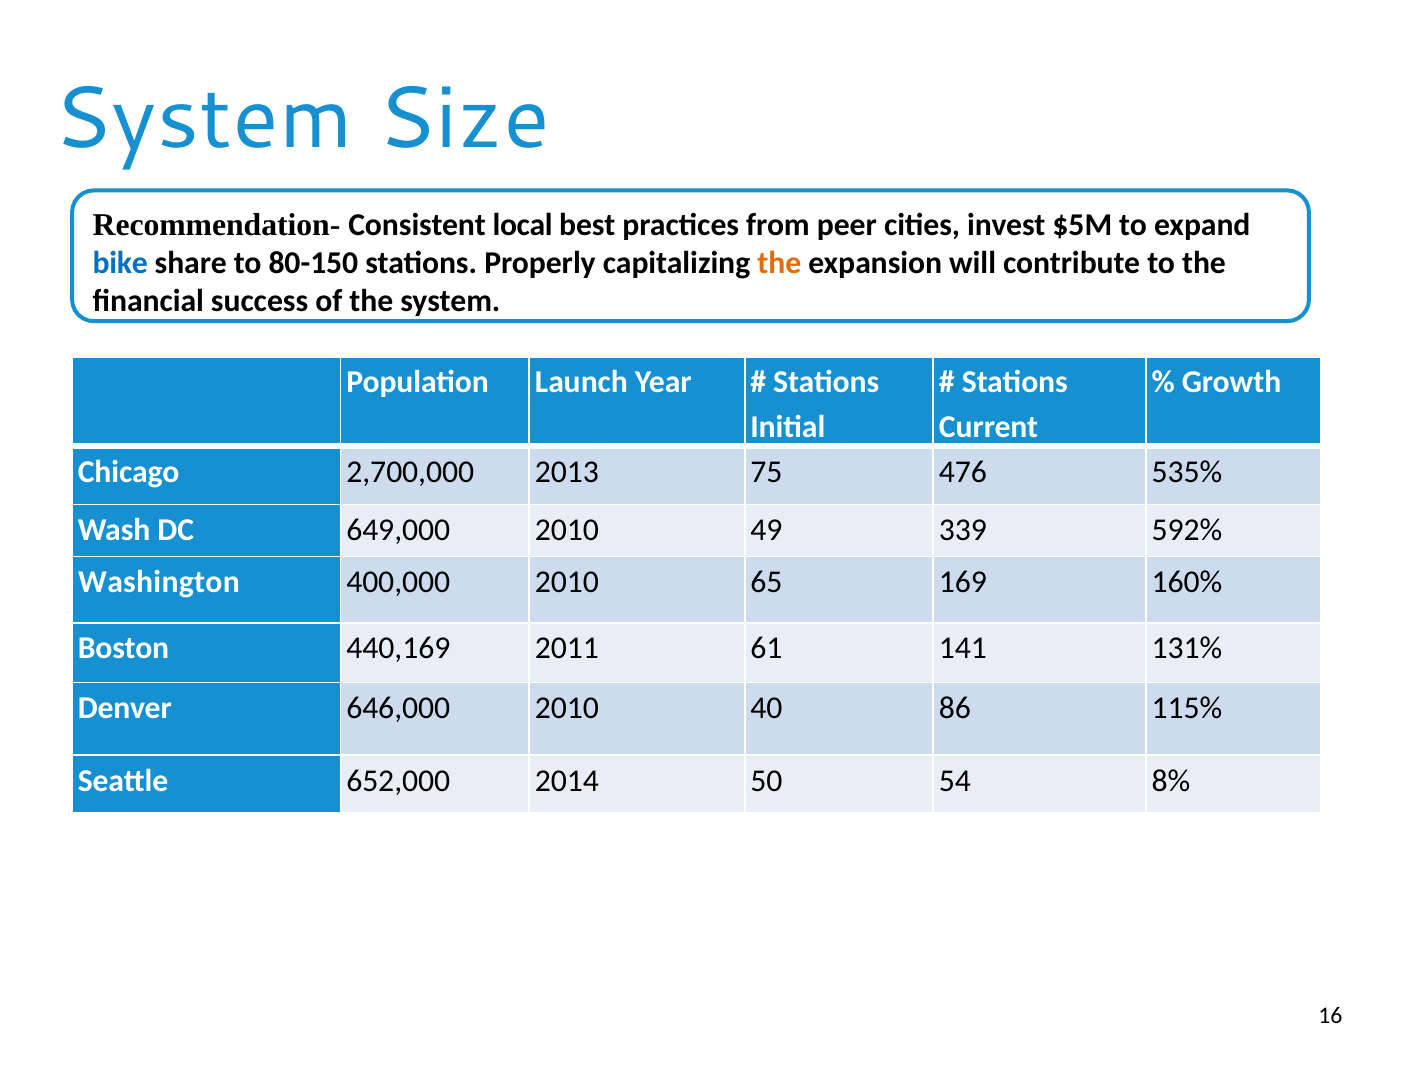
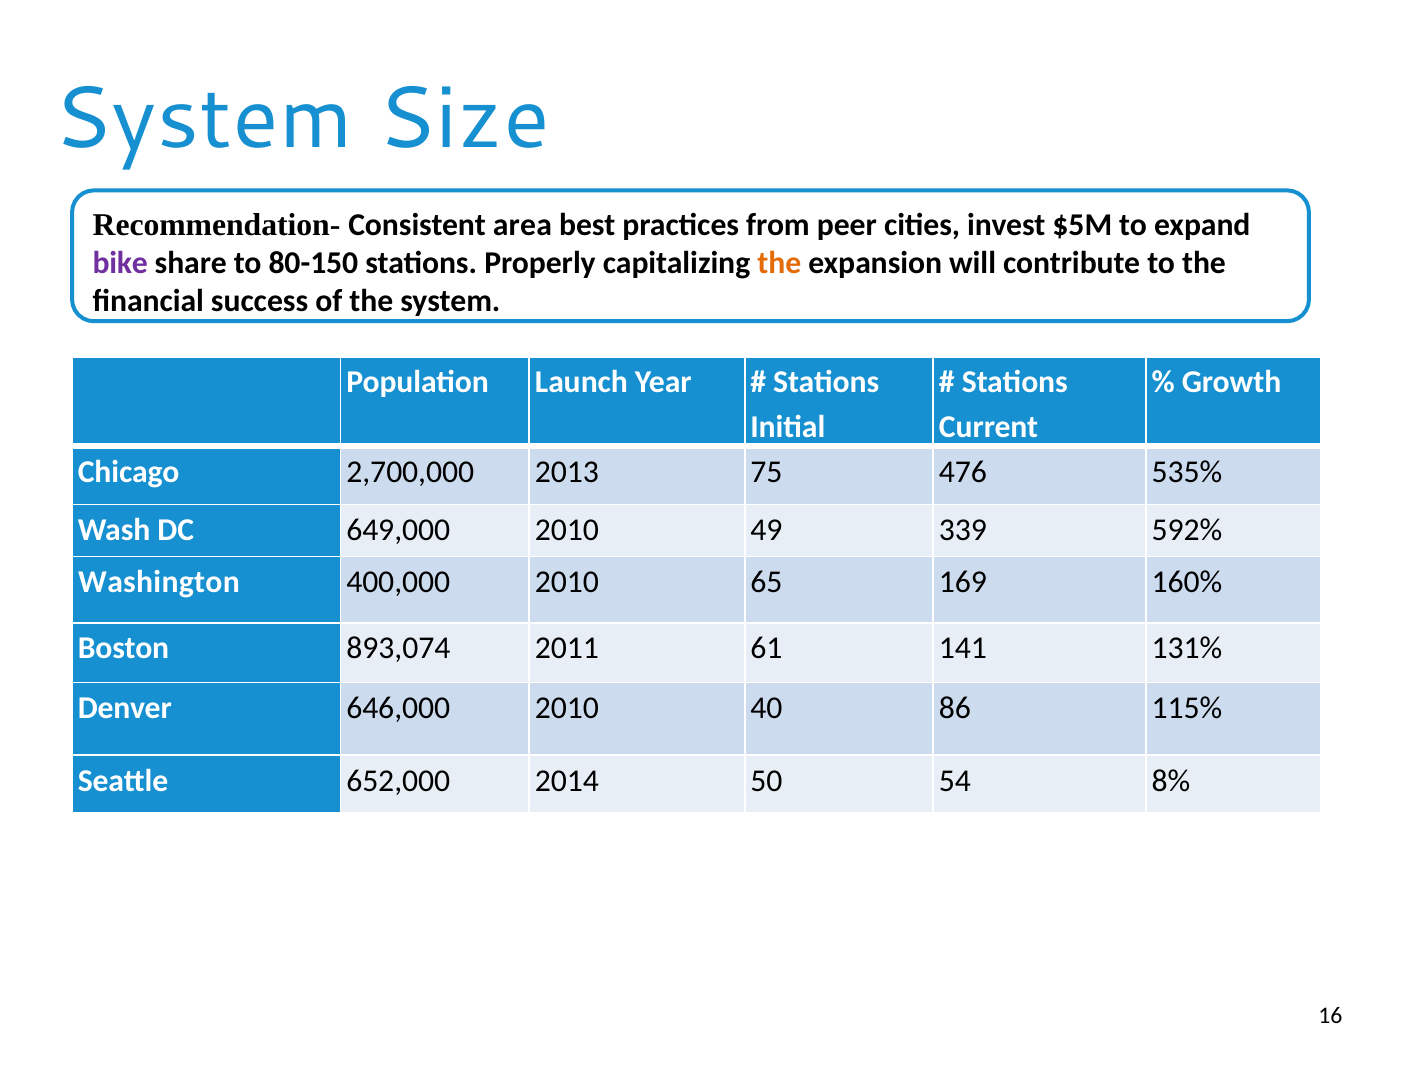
local: local -> area
bike colour: blue -> purple
440,169: 440,169 -> 893,074
